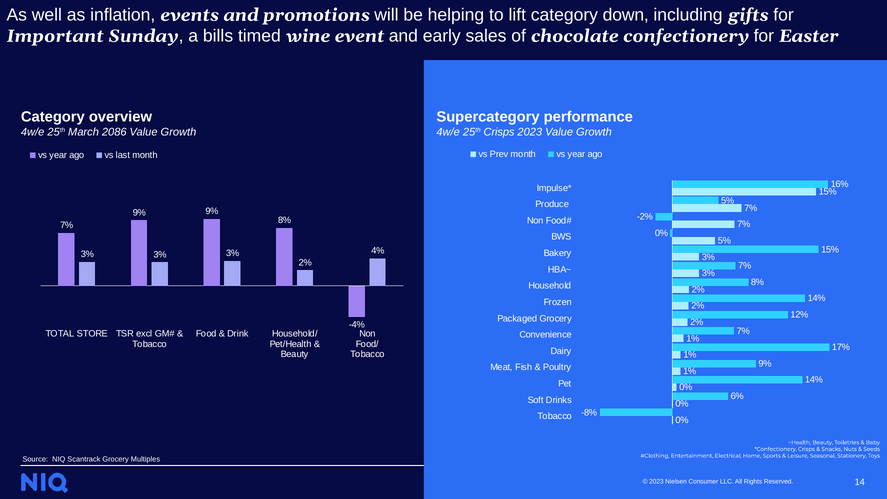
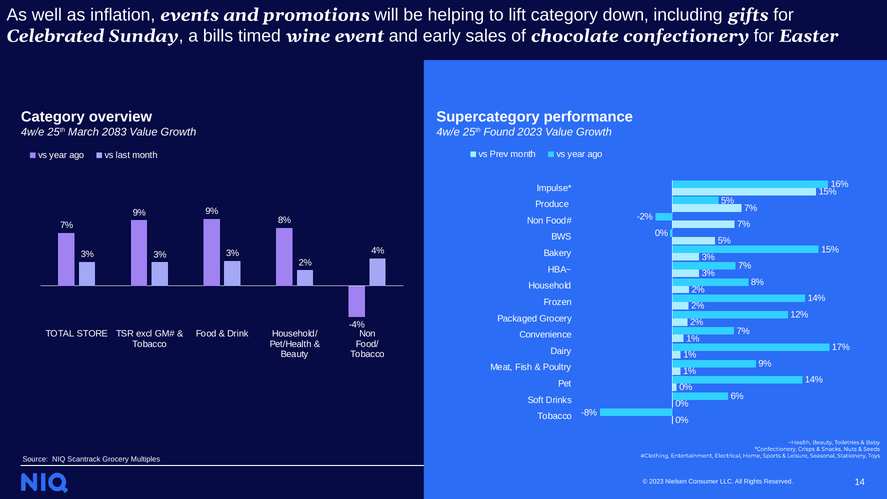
Important: Important -> Celebrated
2086: 2086 -> 2083
25th Crisps: Crisps -> Found
